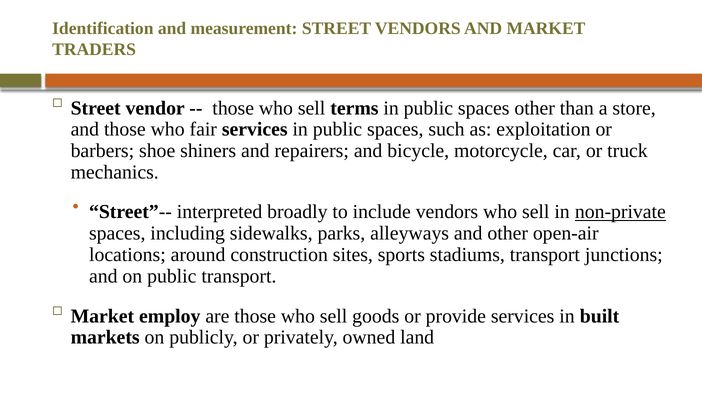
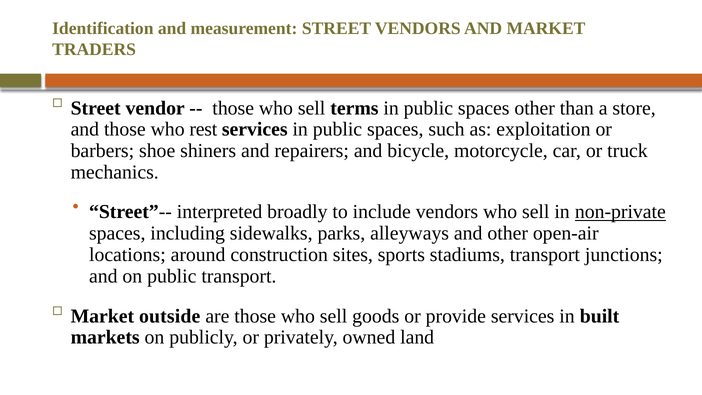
fair: fair -> rest
employ: employ -> outside
